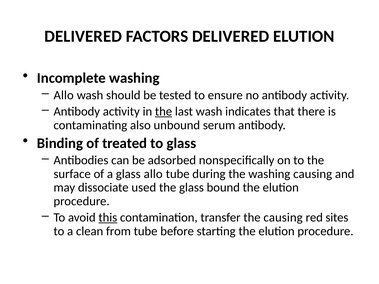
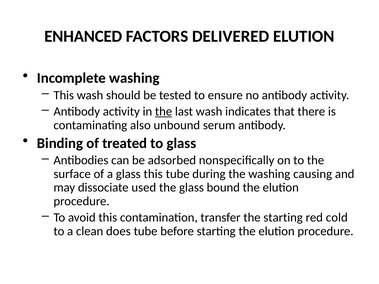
DELIVERED at (83, 36): DELIVERED -> ENHANCED
Allo at (64, 95): Allo -> This
glass allo: allo -> this
this at (108, 218) underline: present -> none
the causing: causing -> starting
sites: sites -> cold
from: from -> does
